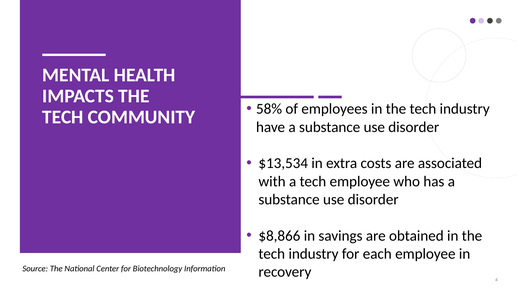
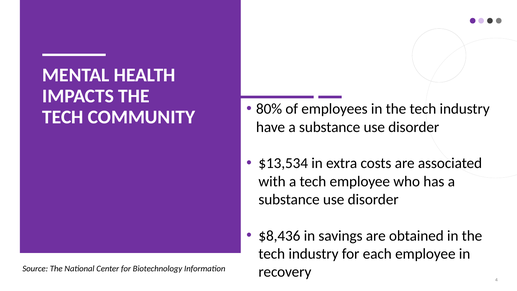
58%: 58% -> 80%
$8,866: $8,866 -> $8,436
